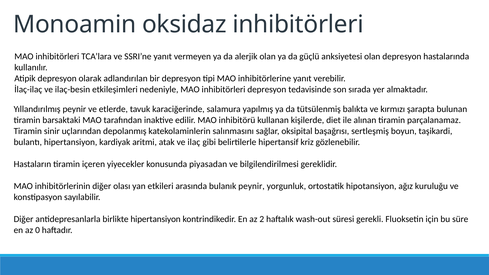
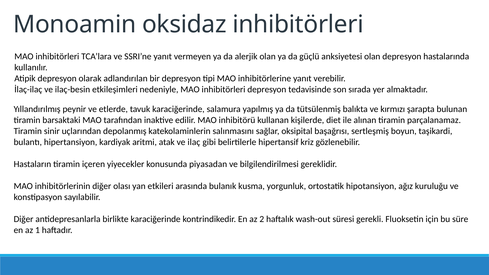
bulanık peynir: peynir -> kusma
birlikte hipertansiyon: hipertansiyon -> karaciğerinde
0: 0 -> 1
